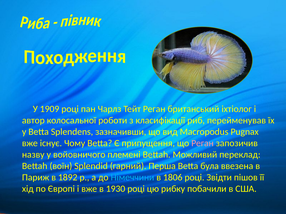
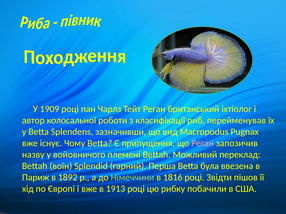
Німеччини colour: light blue -> light green
1806: 1806 -> 1816
1930: 1930 -> 1913
